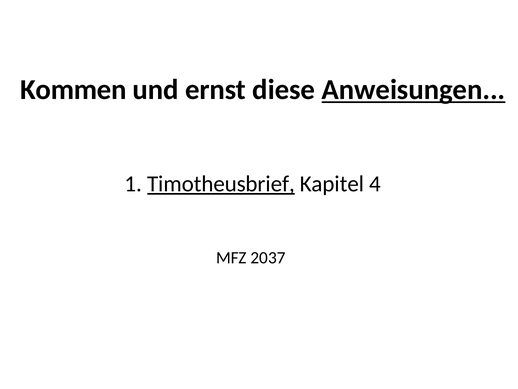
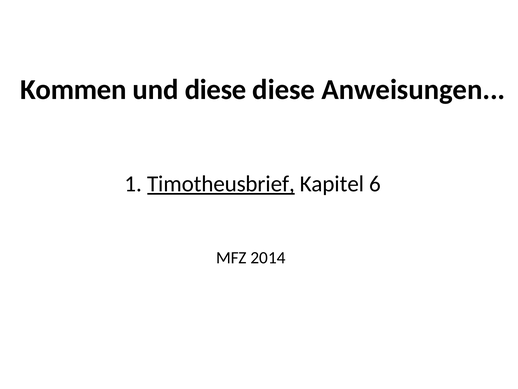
und ernst: ernst -> diese
Anweisungen underline: present -> none
4: 4 -> 6
2037: 2037 -> 2014
